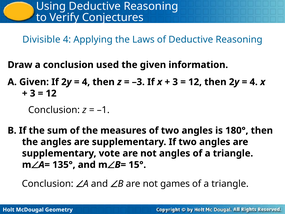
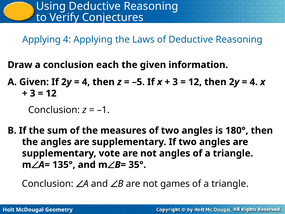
Divisible at (41, 40): Divisible -> Applying
used: used -> each
–3: –3 -> –5
15°: 15° -> 35°
